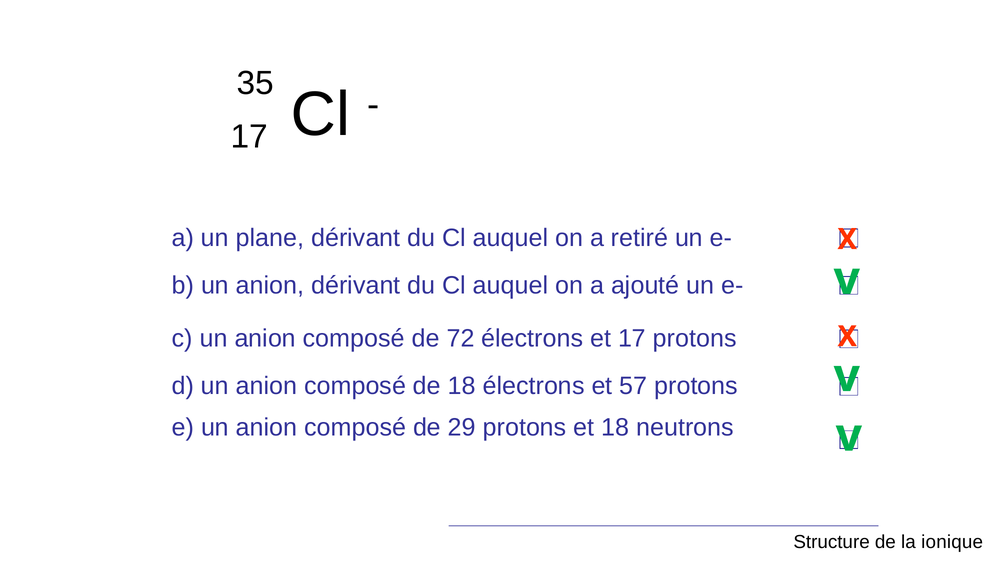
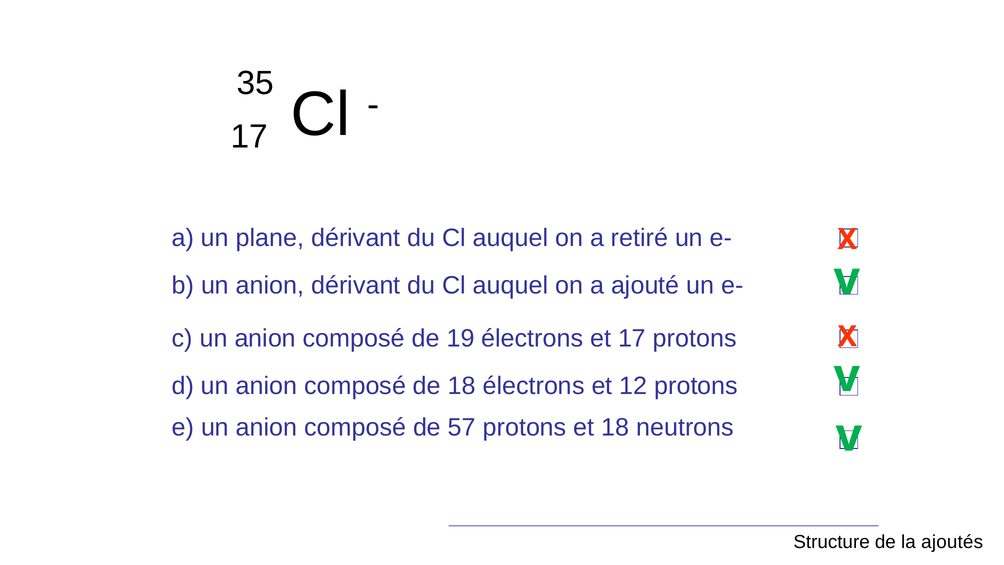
72: 72 -> 19
57: 57 -> 12
29: 29 -> 57
ionique: ionique -> ajoutés
